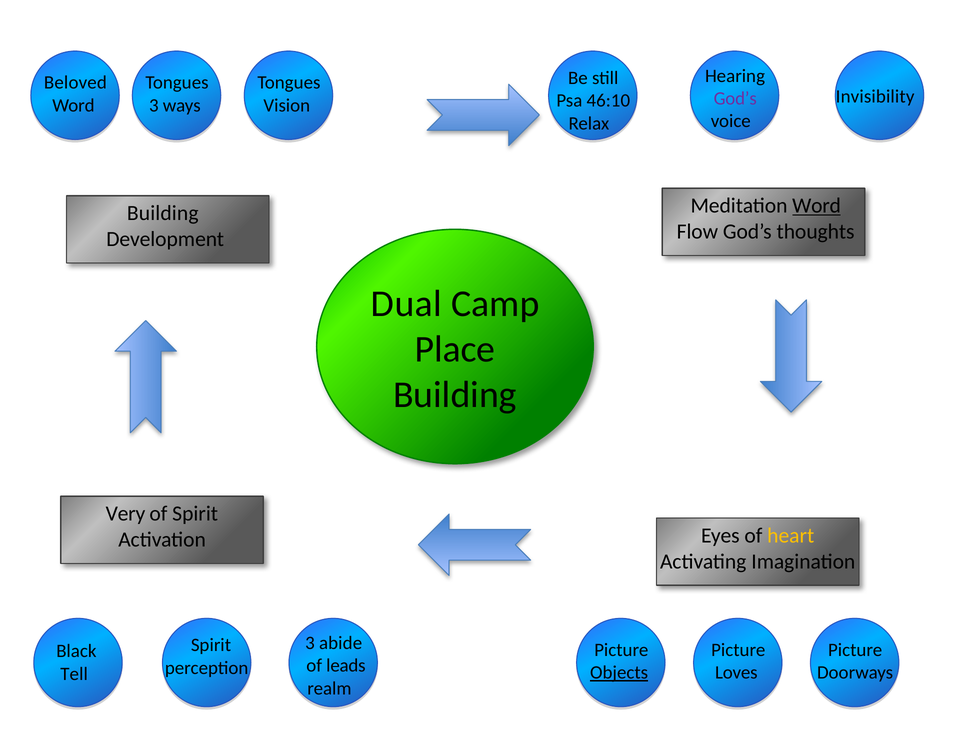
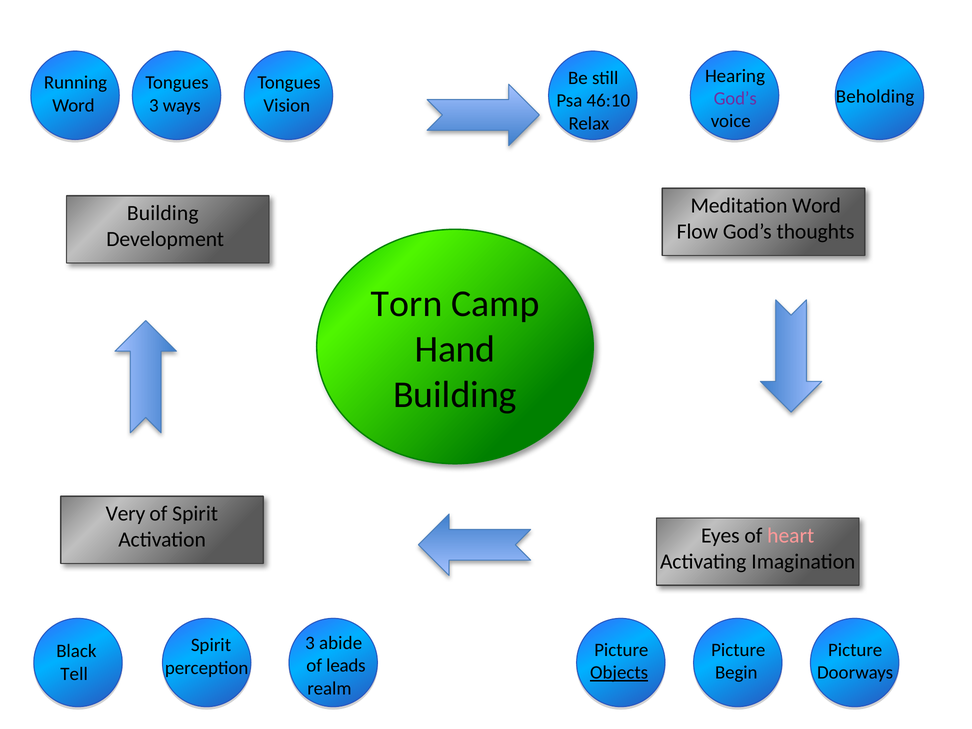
Beloved: Beloved -> Running
Invisibility: Invisibility -> Beholding
Word at (817, 206) underline: present -> none
Dual: Dual -> Torn
Place: Place -> Hand
heart colour: yellow -> pink
Loves: Loves -> Begin
